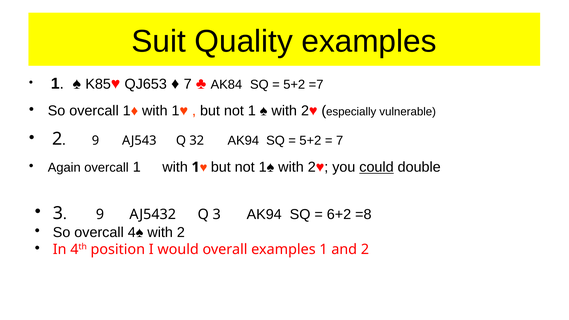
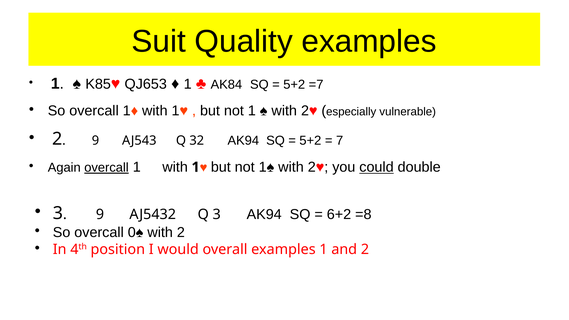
7 at (188, 84): 7 -> 1
overcall at (106, 168) underline: none -> present
4♠: 4♠ -> 0♠
